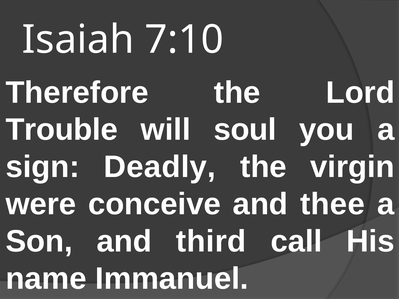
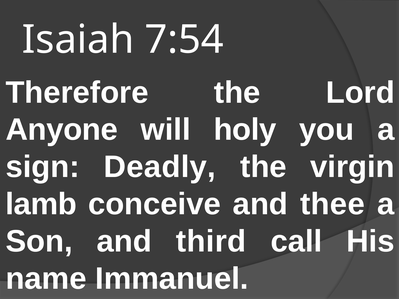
7:10: 7:10 -> 7:54
Trouble: Trouble -> Anyone
soul: soul -> holy
were: were -> lamb
